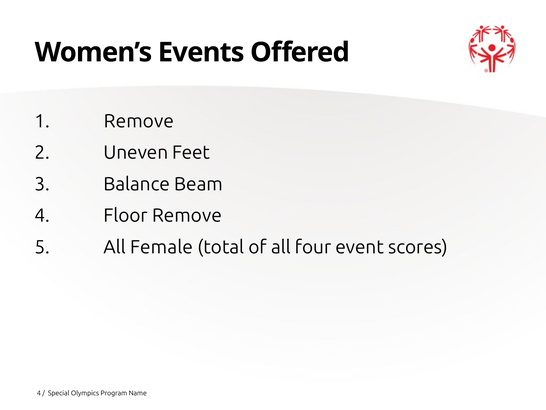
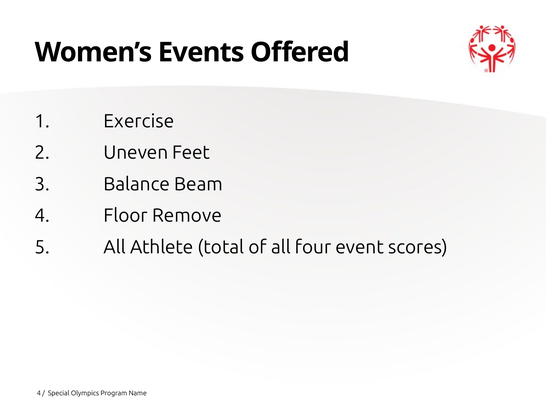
1 Remove: Remove -> Exercise
Female: Female -> Athlete
